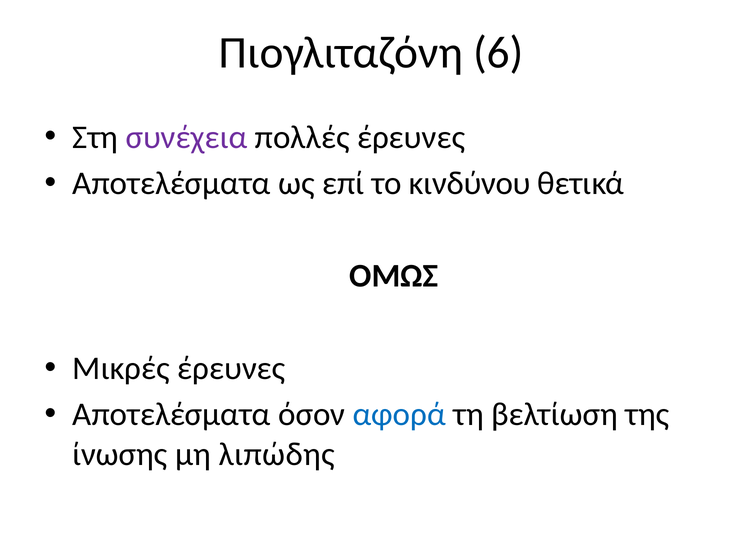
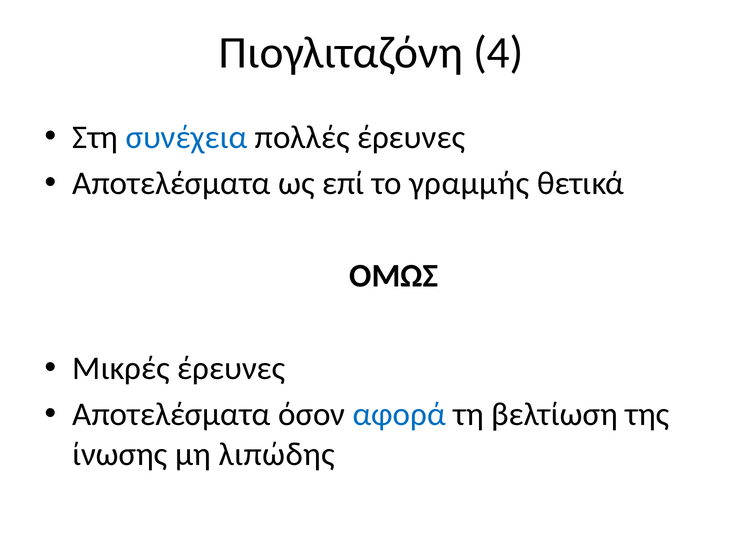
6: 6 -> 4
συνέχεια colour: purple -> blue
κινδύνου: κινδύνου -> γραμμής
